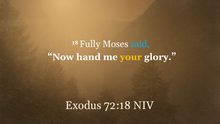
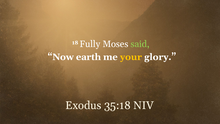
said colour: light blue -> light green
hand: hand -> earth
72:18: 72:18 -> 35:18
